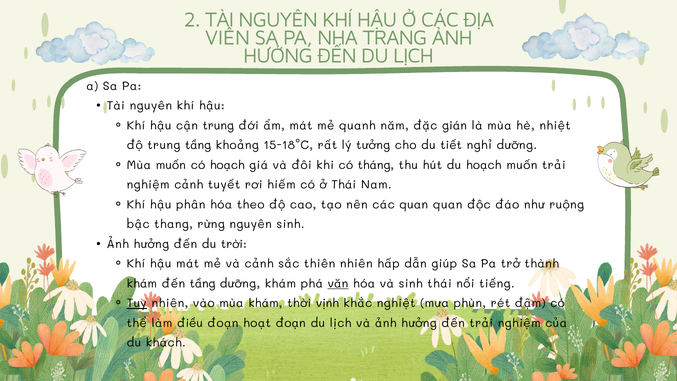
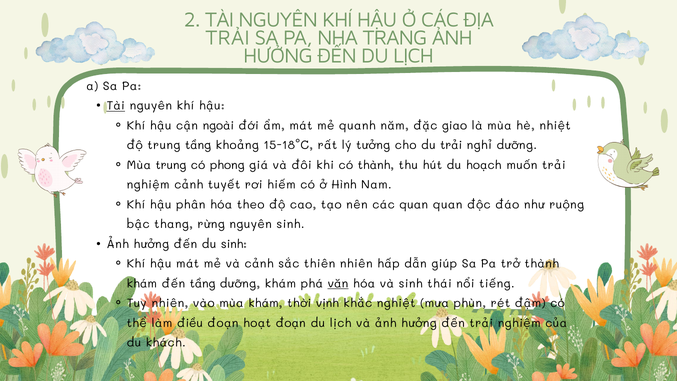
VIÊN at (228, 38): VIÊN -> TRẢI
Tài at (116, 106) underline: none -> present
cận trung: trung -> ngoài
gián: gián -> giao
du tiết: tiết -> trải
Mùa muốn: muốn -> trung
có hoạch: hoạch -> phong
có tháng: tháng -> thành
ở Thái: Thái -> Hình
du trời: trời -> sinh
Tuy underline: present -> none
